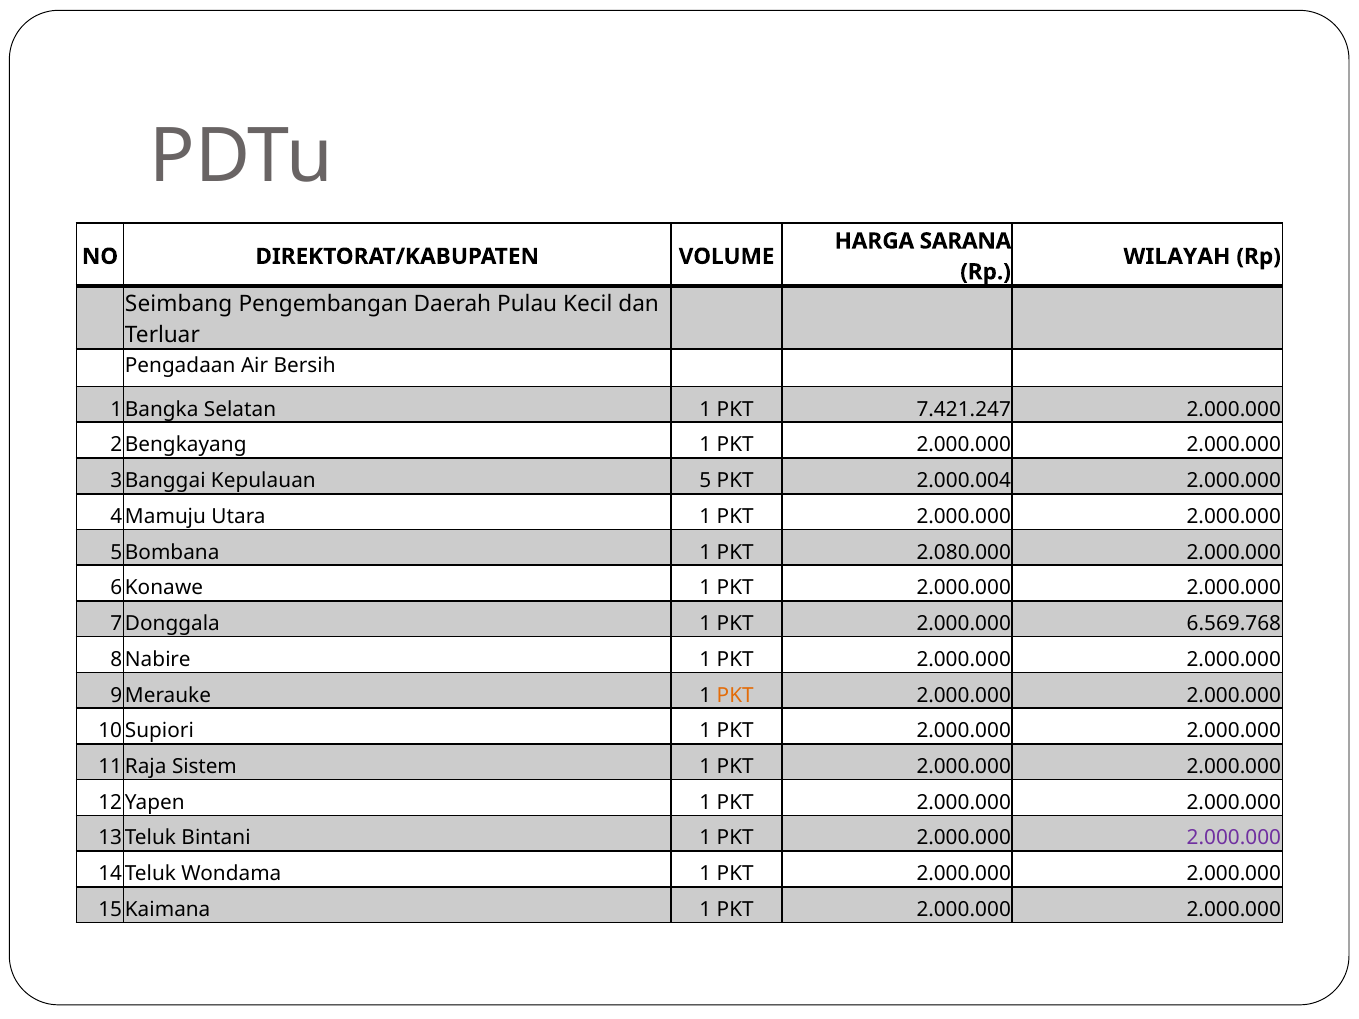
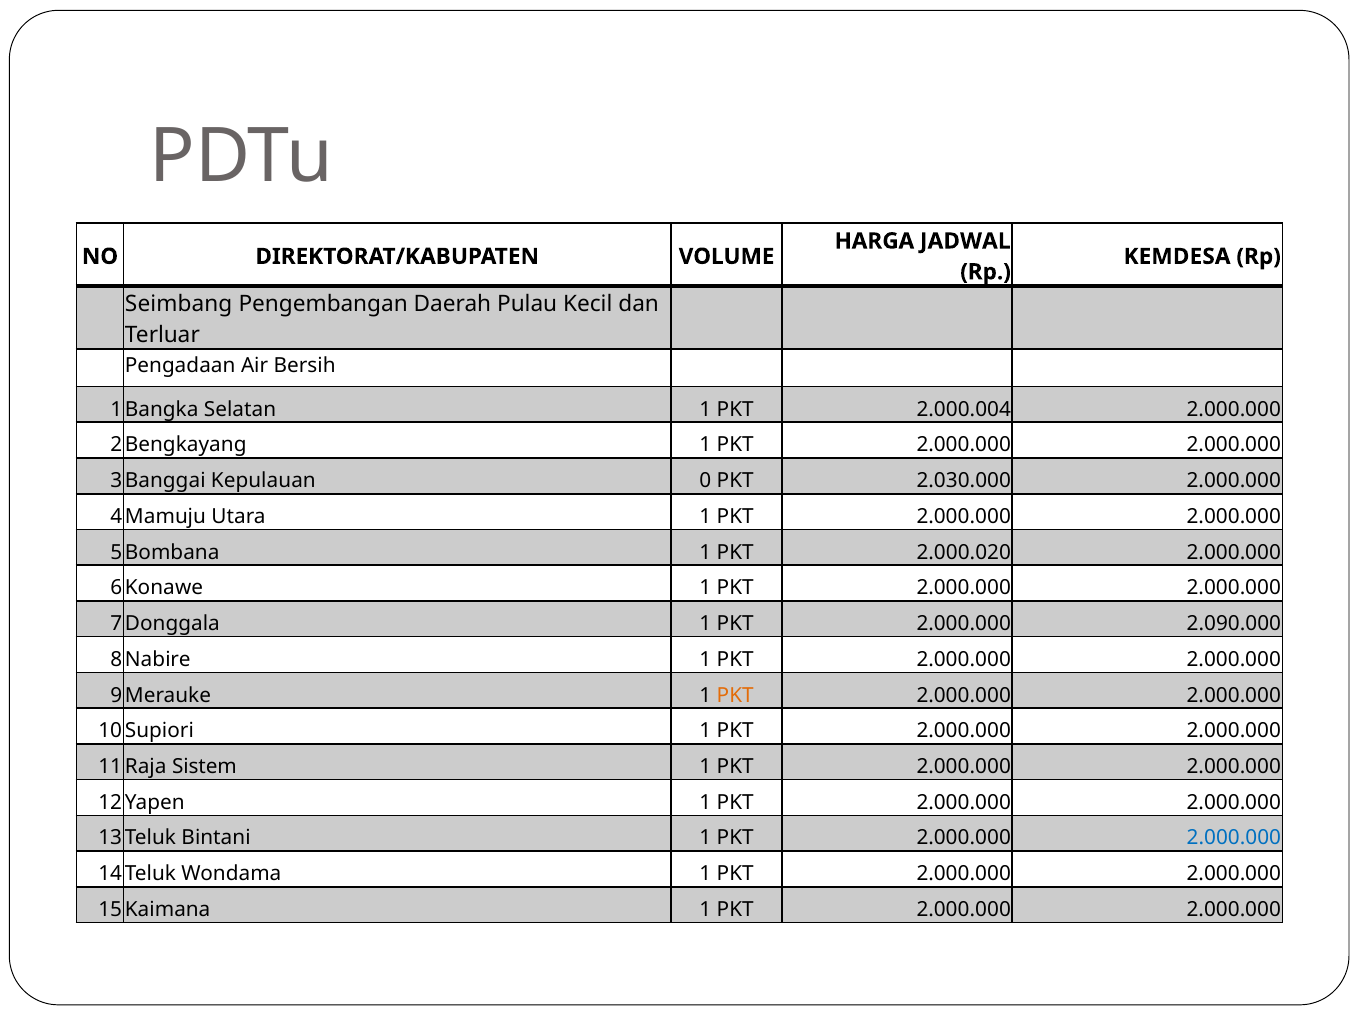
SARANA: SARANA -> JADWAL
WILAYAH: WILAYAH -> KEMDESA
7.421.247: 7.421.247 -> 2.000.004
5: 5 -> 0
2.000.004: 2.000.004 -> 2.030.000
2.080.000: 2.080.000 -> 2.000.020
6.569.768: 6.569.768 -> 2.090.000
2.000.000 at (1234, 838) colour: purple -> blue
